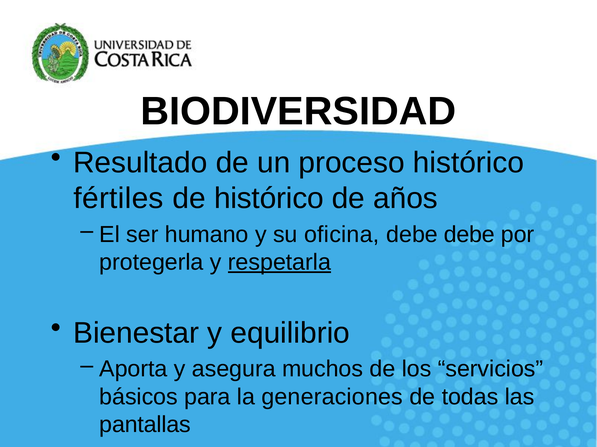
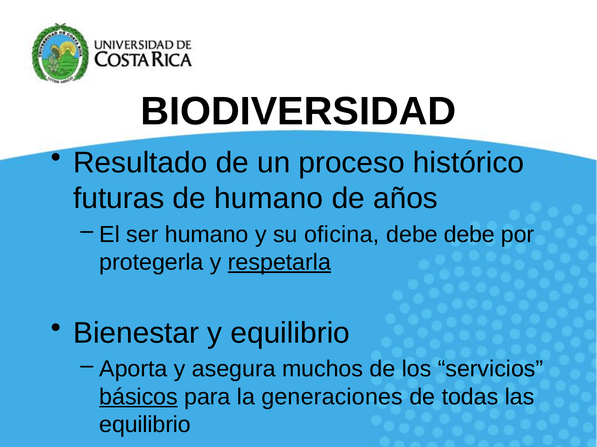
fértiles: fértiles -> futuras
de histórico: histórico -> humano
básicos underline: none -> present
pantallas at (145, 425): pantallas -> equilibrio
